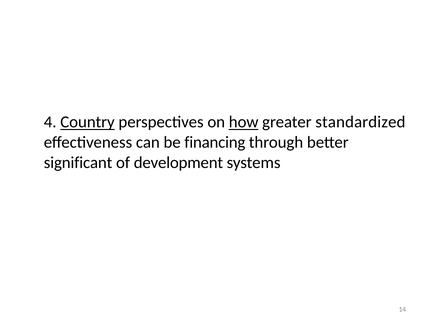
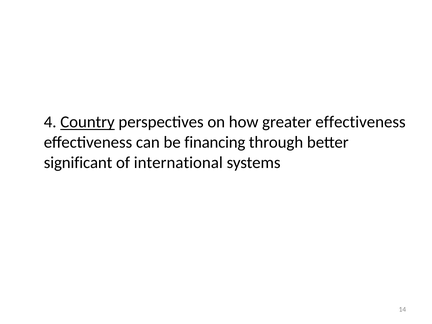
how underline: present -> none
greater standardized: standardized -> effectiveness
development: development -> international
